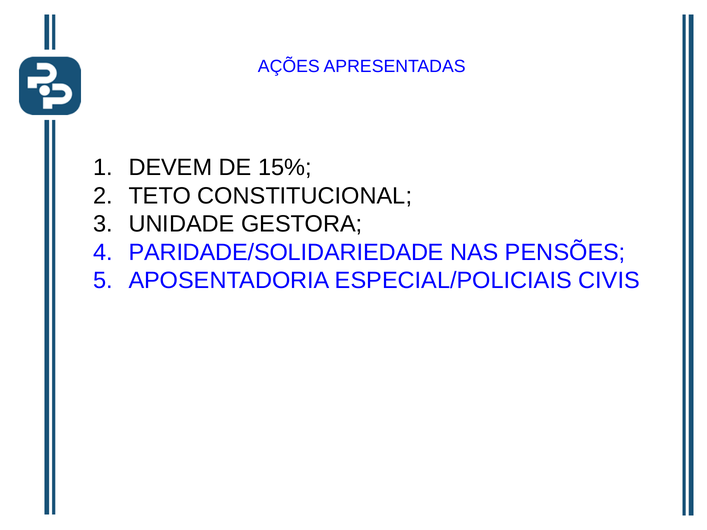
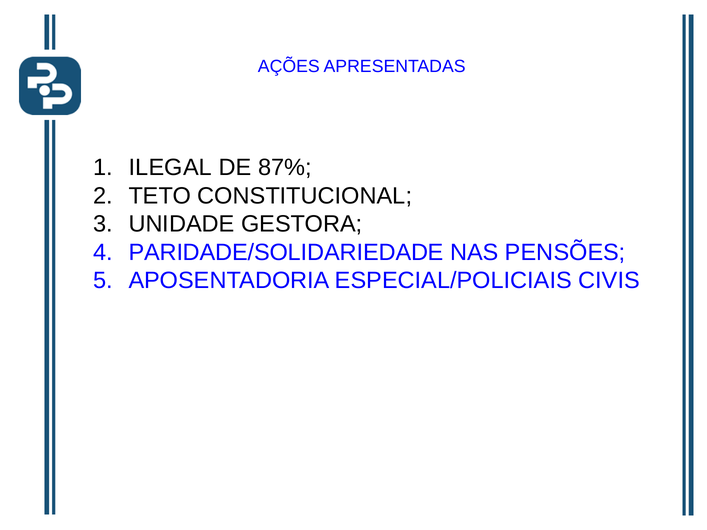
DEVEM: DEVEM -> ILEGAL
15%: 15% -> 87%
